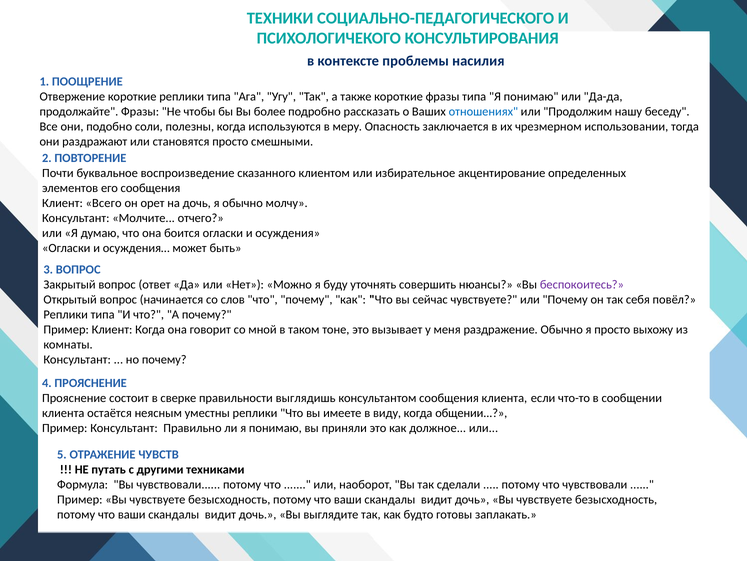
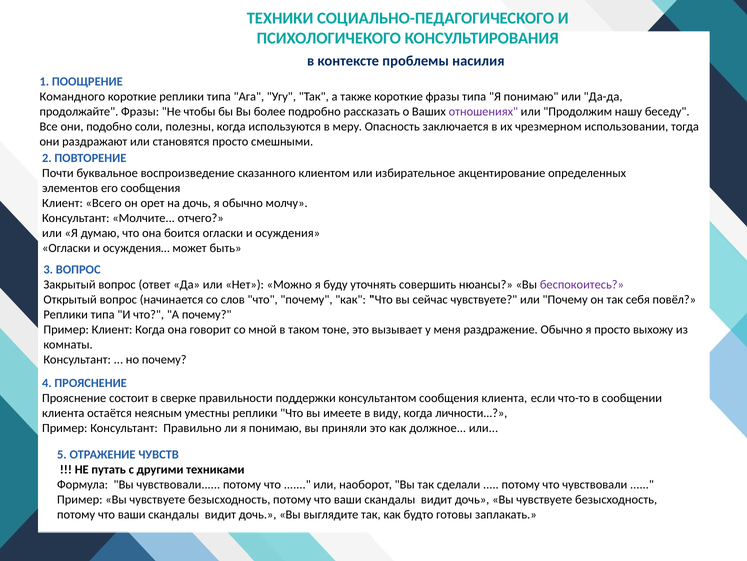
Отвержение: Отвержение -> Командного
отношениях colour: blue -> purple
выглядишь: выглядишь -> поддержки
общении: общении -> личности
